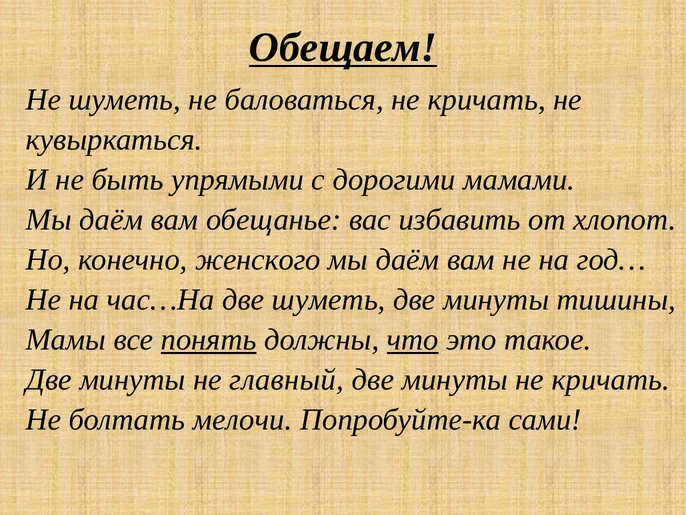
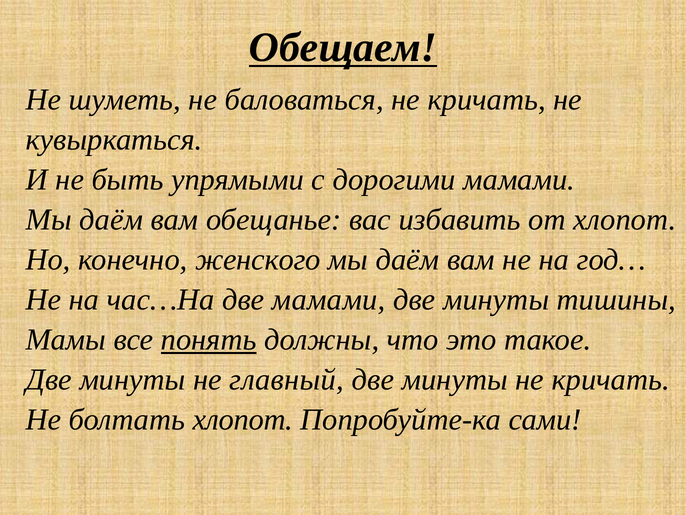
две шуметь: шуметь -> мамами
что underline: present -> none
болтать мелочи: мелочи -> хлопот
